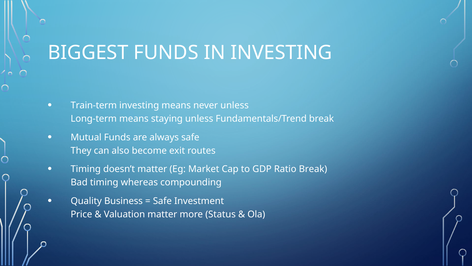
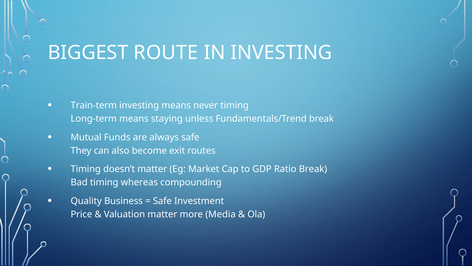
BIGGEST FUNDS: FUNDS -> ROUTE
never unless: unless -> timing
Status: Status -> Media
